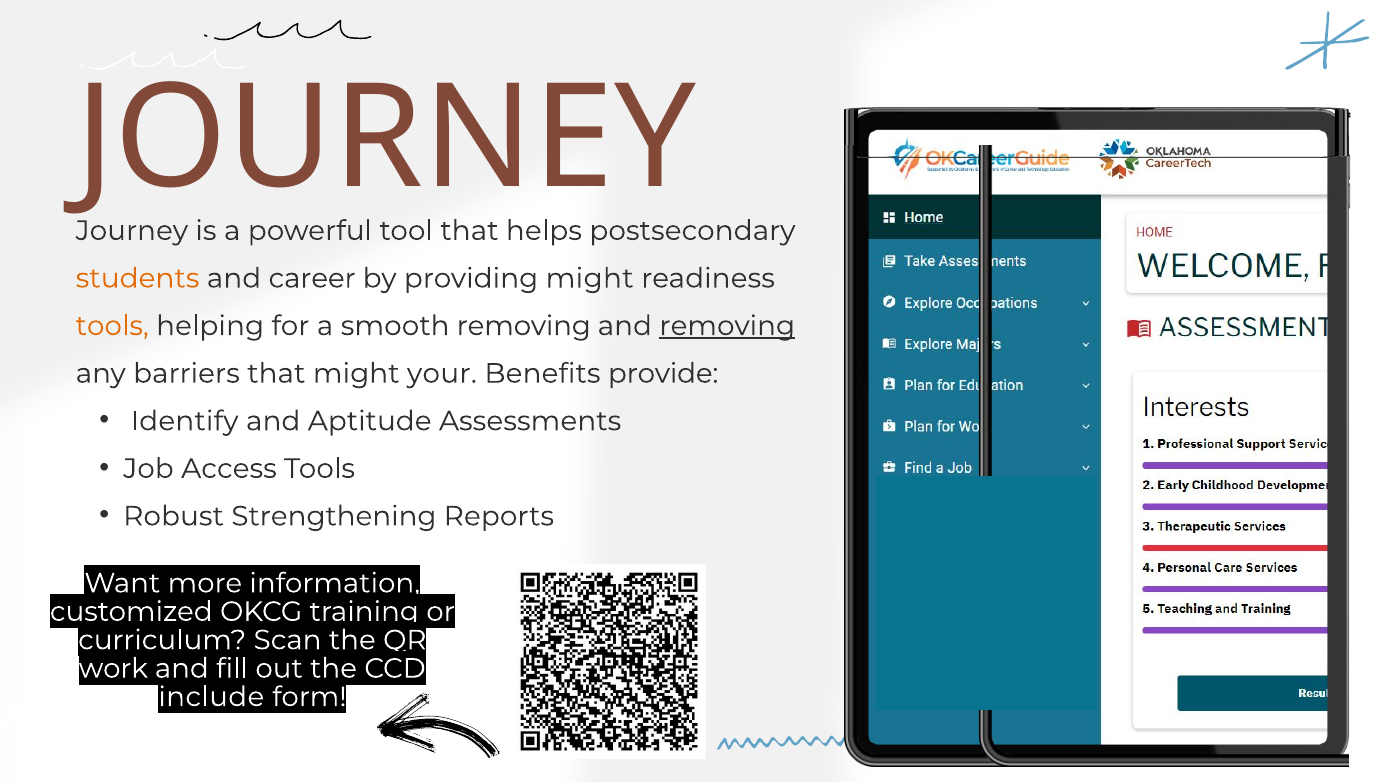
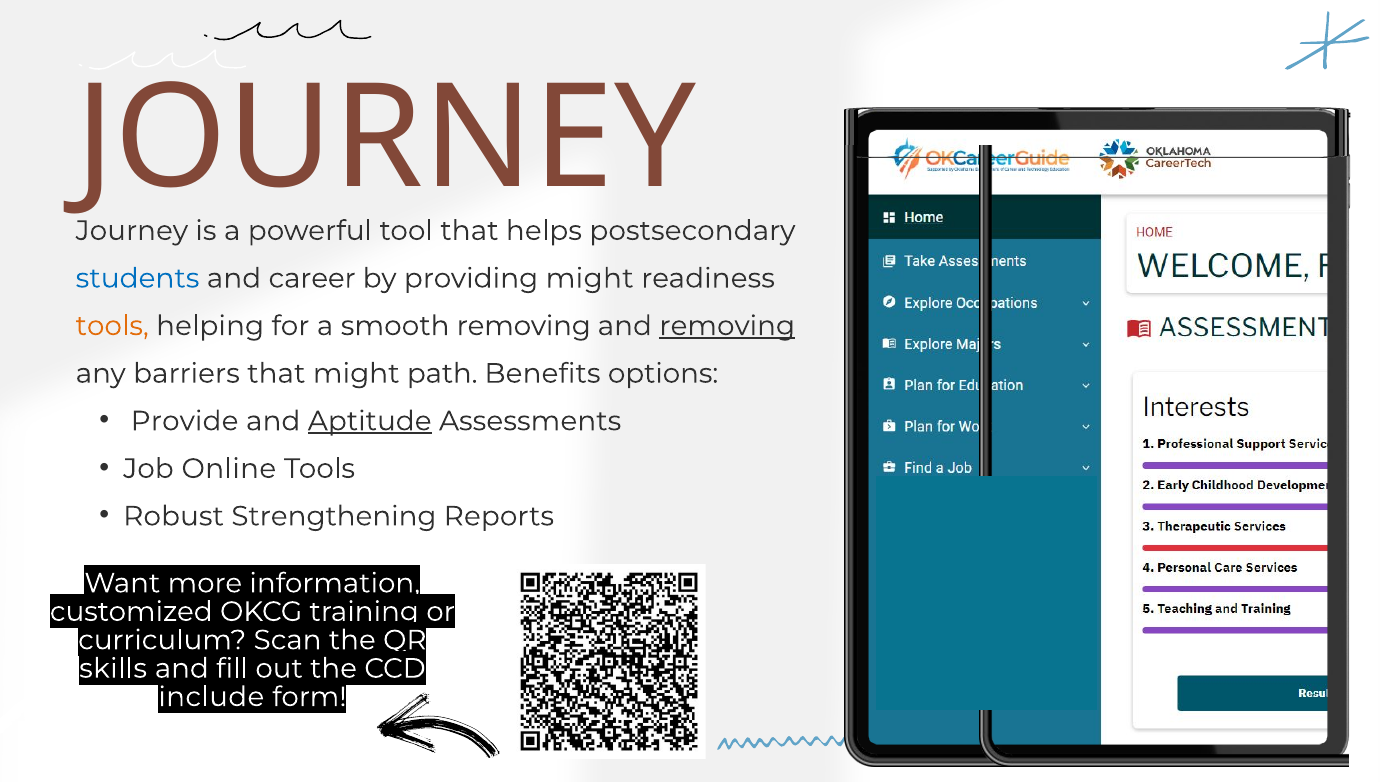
students colour: orange -> blue
your: your -> path
provide: provide -> options
Identify: Identify -> Provide
Aptitude underline: none -> present
Access: Access -> Online
work: work -> skills
